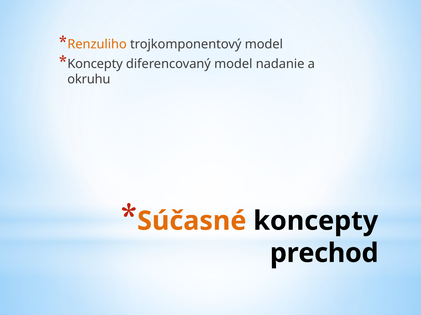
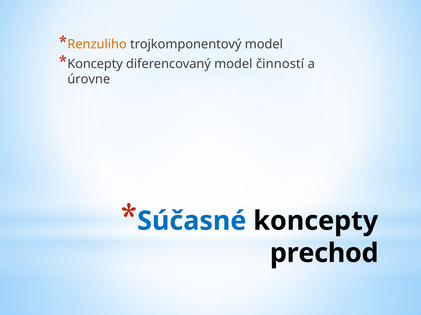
nadanie: nadanie -> činností
okruhu: okruhu -> úrovne
Súčasné colour: orange -> blue
